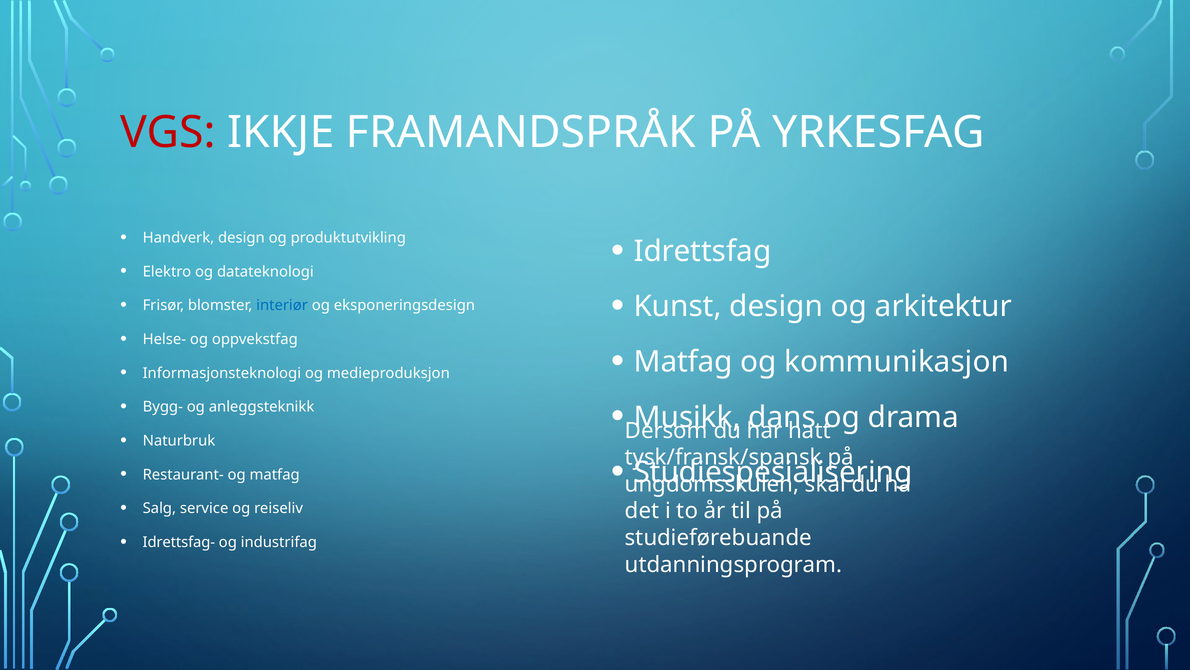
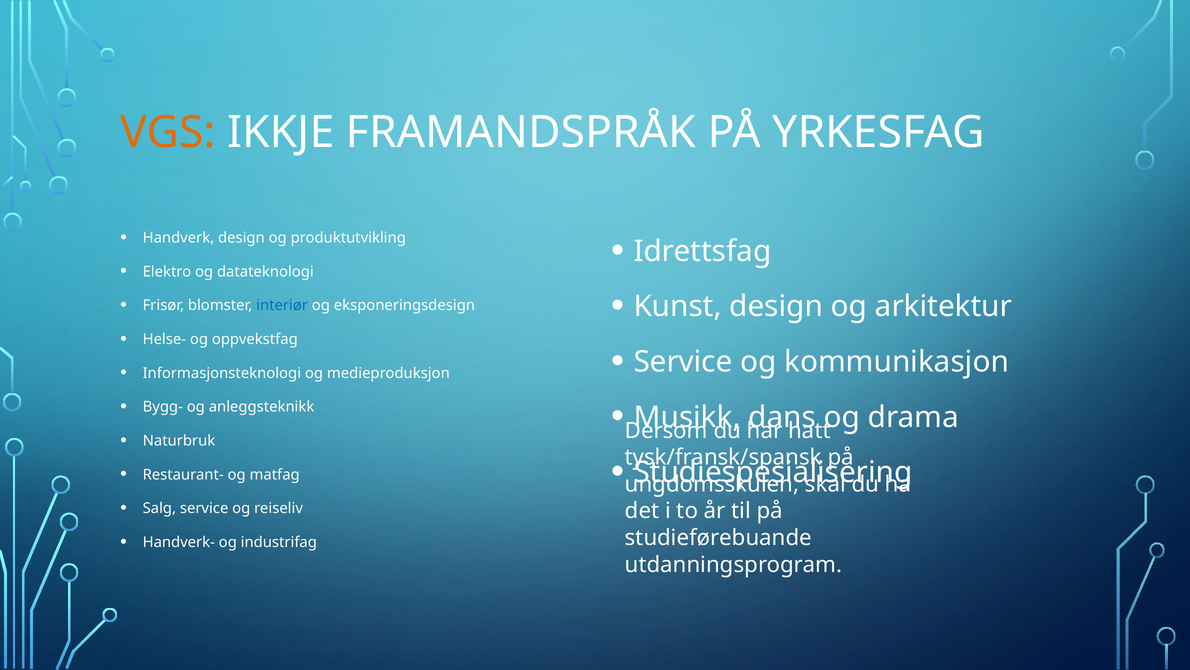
VGS colour: red -> orange
Matfag at (683, 362): Matfag -> Service
Idrettsfag-: Idrettsfag- -> Handverk-
